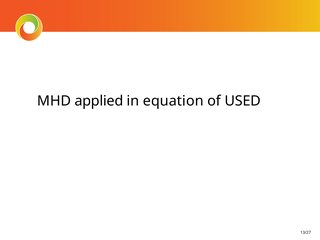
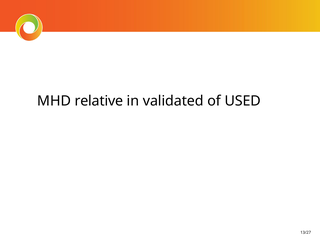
applied: applied -> relative
equation: equation -> validated
